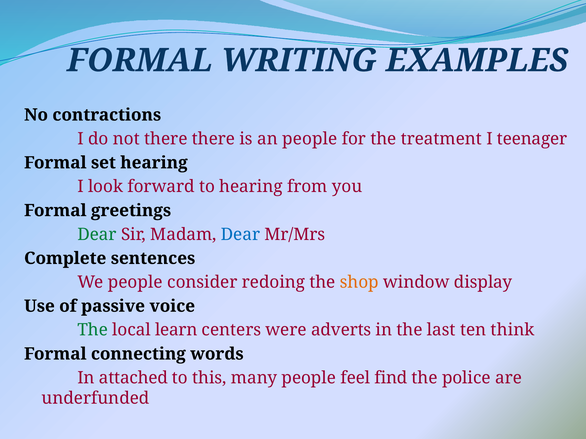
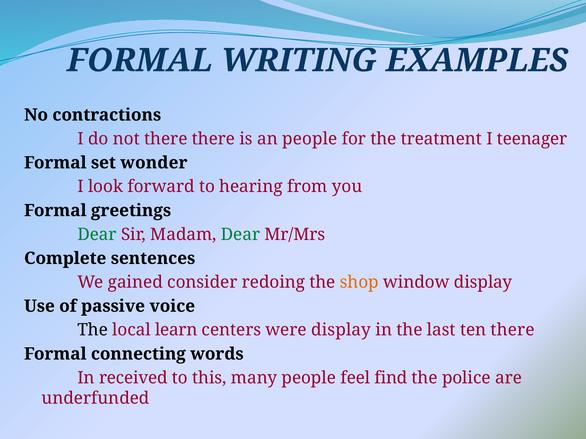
set hearing: hearing -> wonder
Dear at (241, 235) colour: blue -> green
We people: people -> gained
The at (93, 330) colour: green -> black
were adverts: adverts -> display
ten think: think -> there
attached: attached -> received
